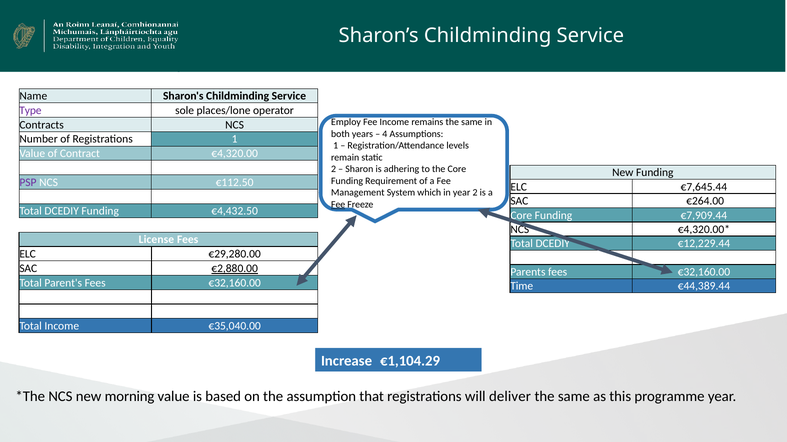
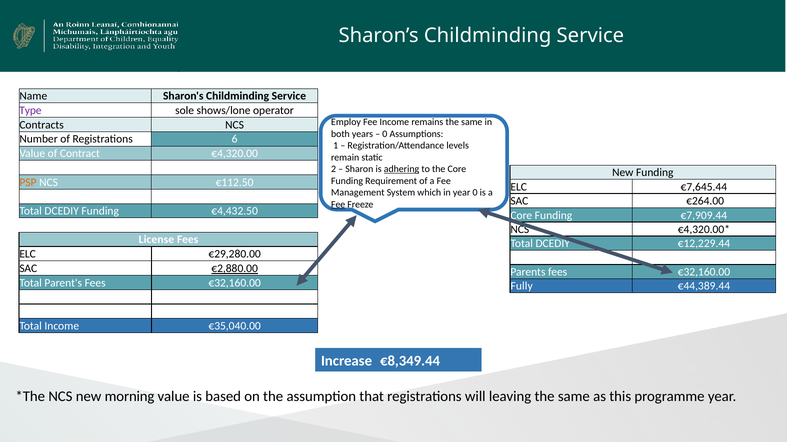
places/lone: places/lone -> shows/lone
4 at (385, 134): 4 -> 0
Registrations 1: 1 -> 6
adhering underline: none -> present
PSP colour: purple -> orange
year 2: 2 -> 0
Time: Time -> Fully
€1,104.29: €1,104.29 -> €8,349.44
deliver: deliver -> leaving
